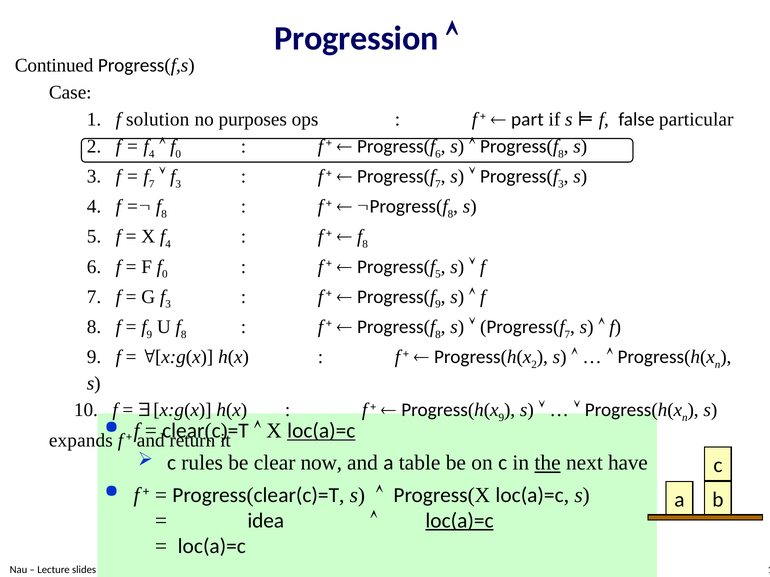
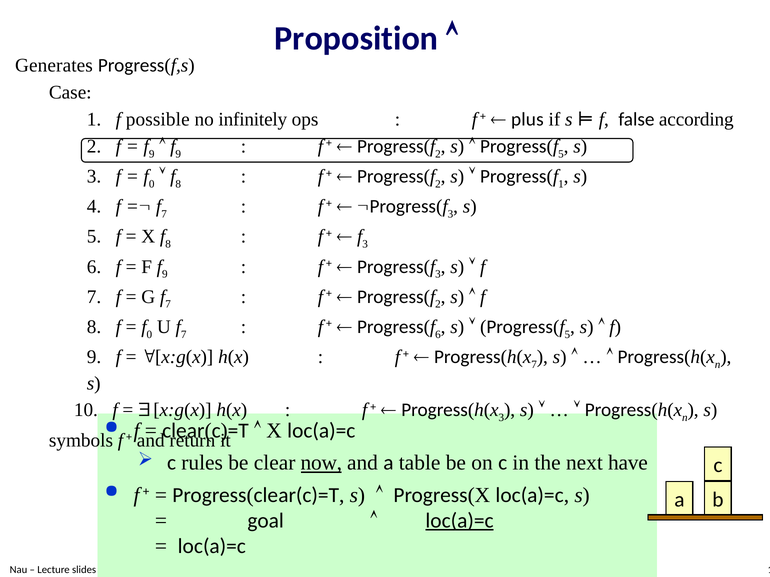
Progression: Progression -> Proposition
Continued: Continued -> Generates
solution: solution -> possible
purposes: purposes -> infinitely
part: part -> plus
particular: particular -> according
4 at (152, 154): 4 -> 9
0 at (178, 154): 0 -> 9
6 at (438, 154): 6 -> 2
8 at (561, 154): 8 -> 5
7 at (152, 184): 7 -> 0
3 at (178, 184): 3 -> 8
7 at (438, 184): 7 -> 2
3 at (561, 184): 3 -> 1
8 at (164, 214): 8 -> 7
8 at (450, 214): 8 -> 3
X f 4: 4 -> 8
8 at (365, 244): 8 -> 3
F f 0: 0 -> 9
5 at (438, 274): 5 -> 3
G f 3: 3 -> 7
9 at (438, 305): 9 -> 2
9 at (149, 335): 9 -> 0
U f 8: 8 -> 7
8 at (438, 335): 8 -> 6
7 at (567, 335): 7 -> 5
2 at (534, 365): 2 -> 7
9 at (501, 418): 9 -> 3
loc(a)=c at (321, 431) underline: present -> none
expands: expands -> symbols
now underline: none -> present
the underline: present -> none
idea: idea -> goal
